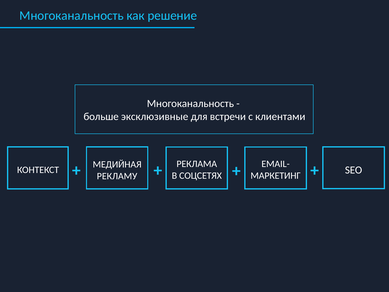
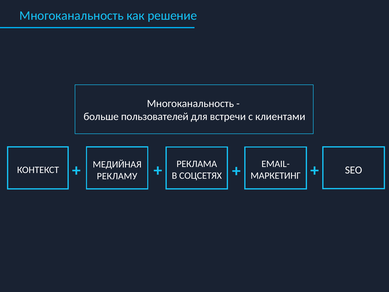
эксклюзивные: эксклюзивные -> пользователей
